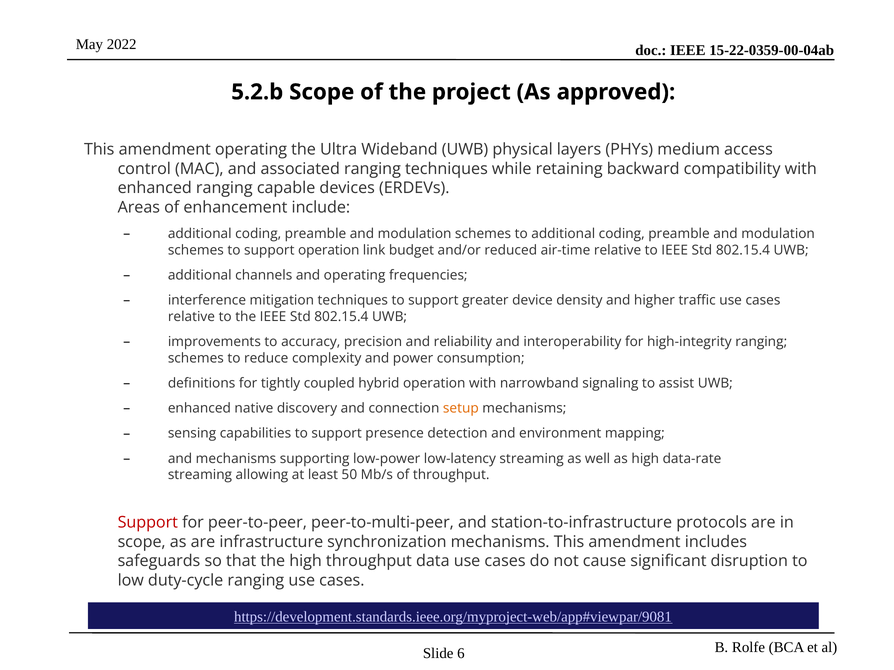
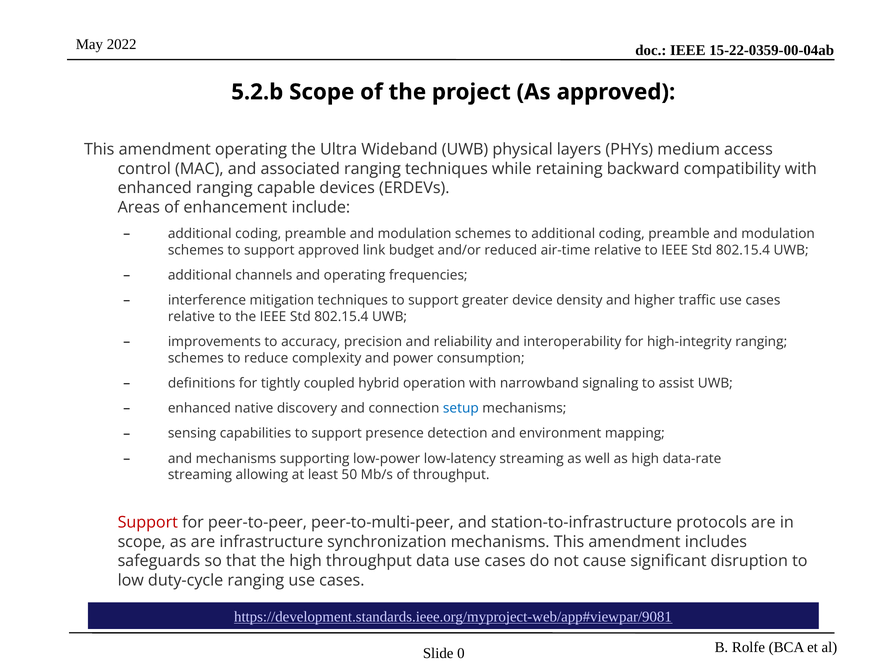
support operation: operation -> approved
setup colour: orange -> blue
6: 6 -> 0
